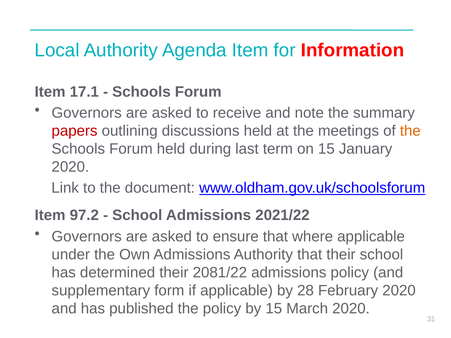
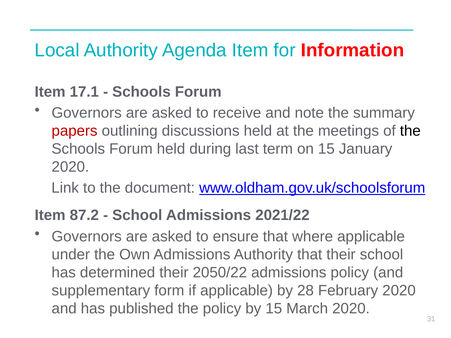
the at (410, 131) colour: orange -> black
97.2: 97.2 -> 87.2
2081/22: 2081/22 -> 2050/22
